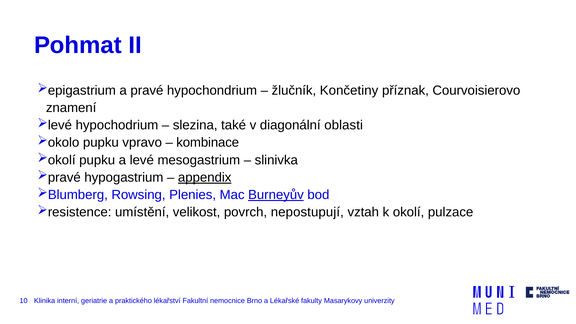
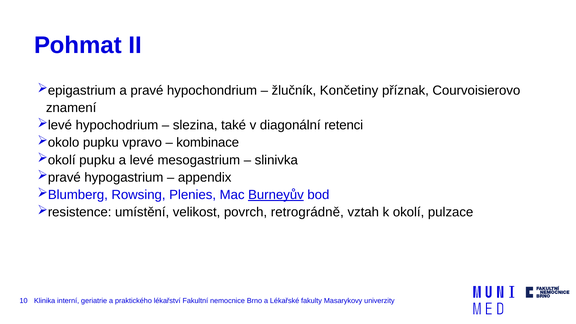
oblasti: oblasti -> retenci
appendix underline: present -> none
nepostupují: nepostupují -> retrográdně
